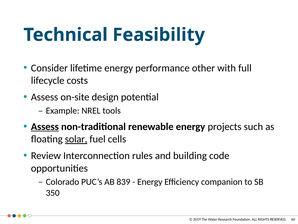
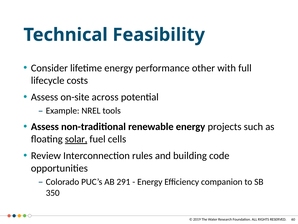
design: design -> across
Assess at (45, 126) underline: present -> none
839: 839 -> 291
